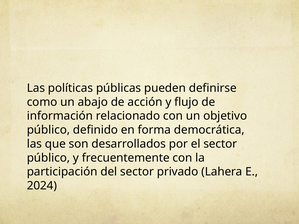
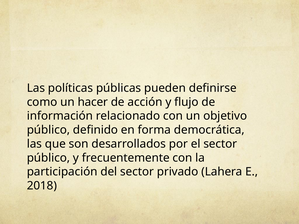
abajo: abajo -> hacer
2024: 2024 -> 2018
